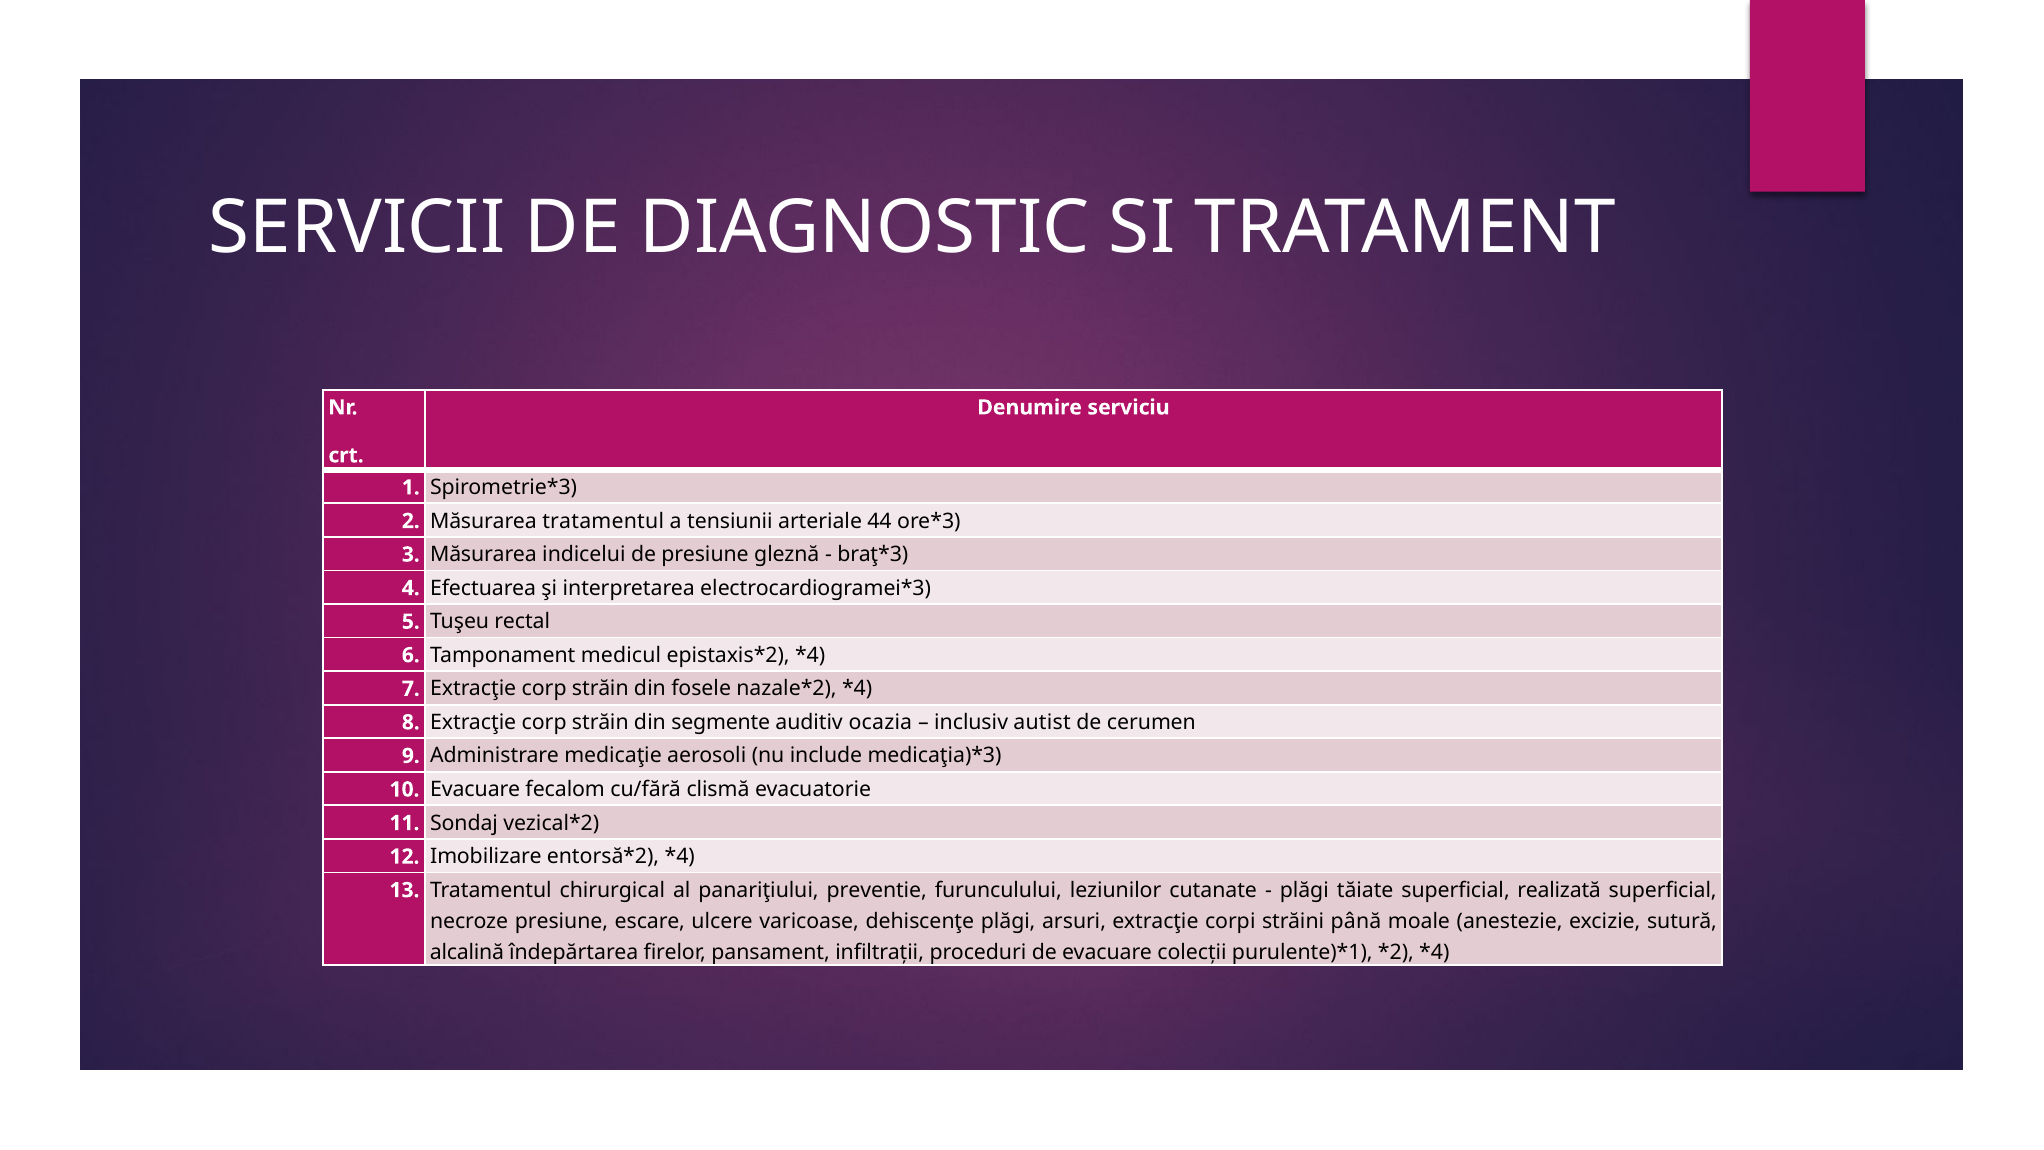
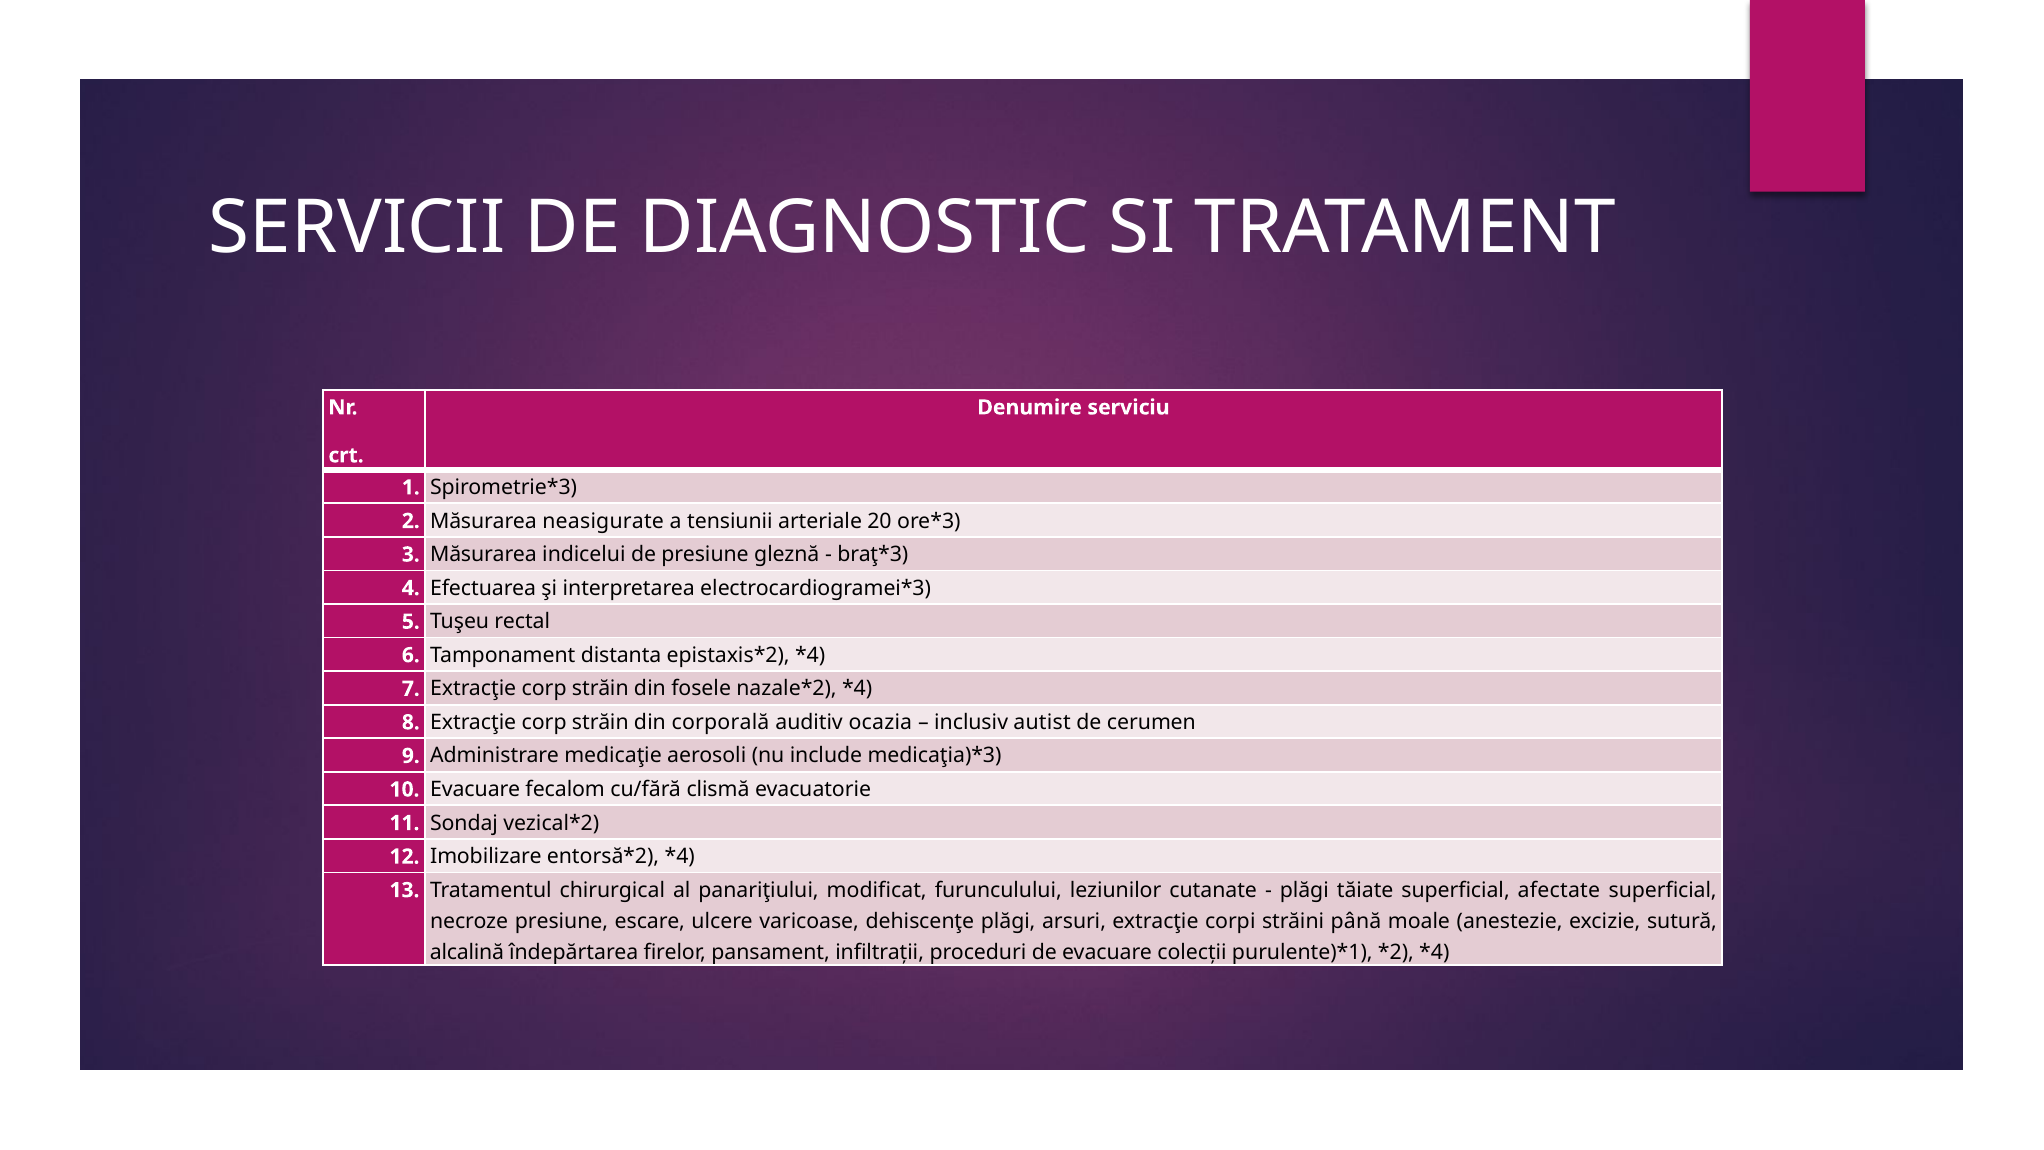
Măsurarea tratamentul: tratamentul -> neasigurate
44: 44 -> 20
medicul: medicul -> distanta
segmente: segmente -> corporală
preventie: preventie -> modificat
realizată: realizată -> afectate
